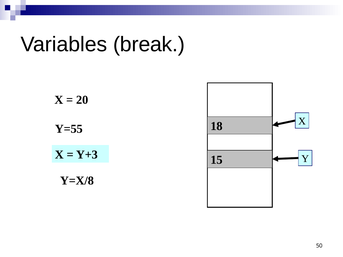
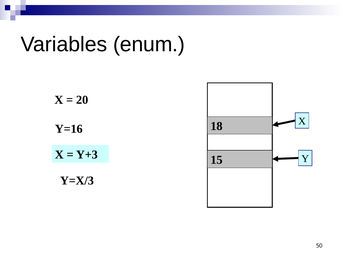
break: break -> enum
Y=55: Y=55 -> Y=16
Y=X/8: Y=X/8 -> Y=X/3
